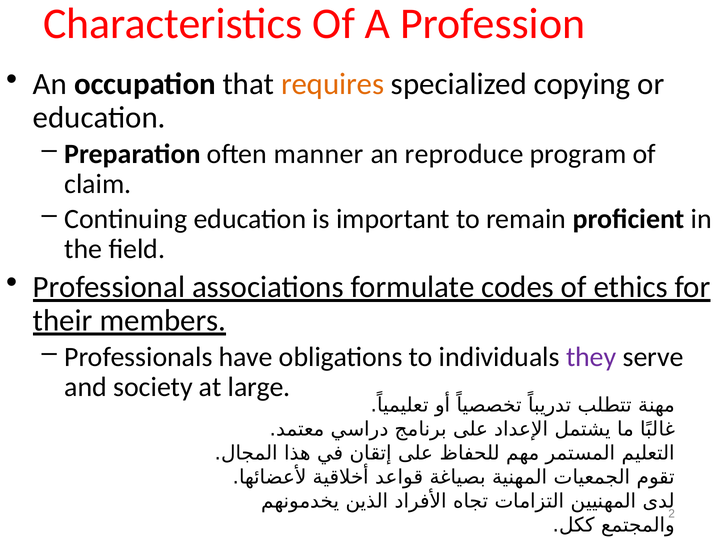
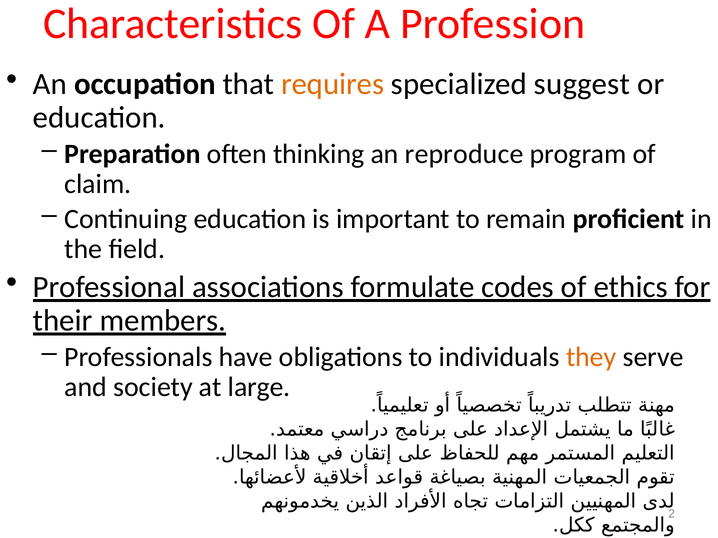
copying: copying -> suggest
manner: manner -> thinking
they colour: purple -> orange
